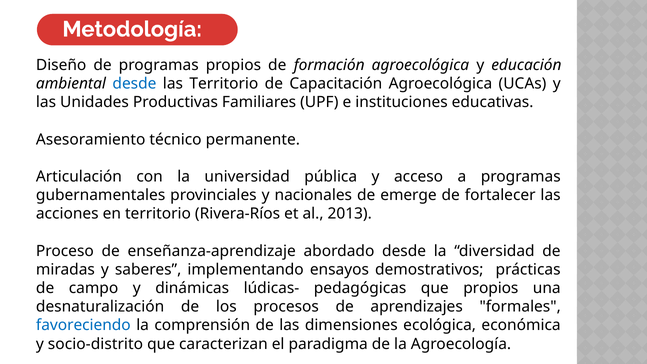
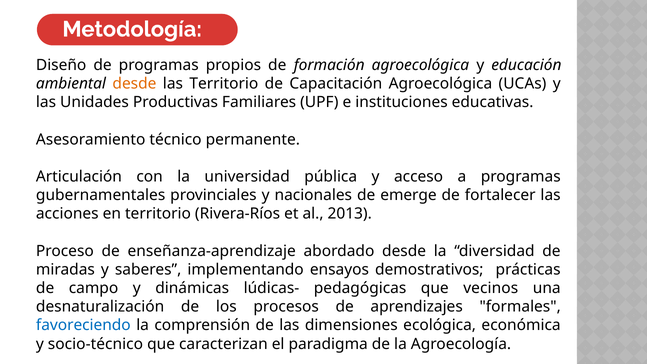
desde at (134, 84) colour: blue -> orange
que propios: propios -> vecinos
socio-distrito: socio-distrito -> socio-técnico
